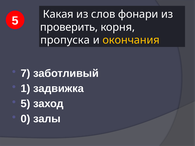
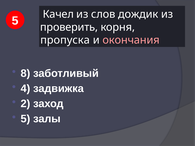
Какая: Какая -> Качел
фонари: фонари -> дождик
окончания colour: yellow -> pink
7: 7 -> 8
1: 1 -> 4
5 at (25, 104): 5 -> 2
0 at (25, 119): 0 -> 5
